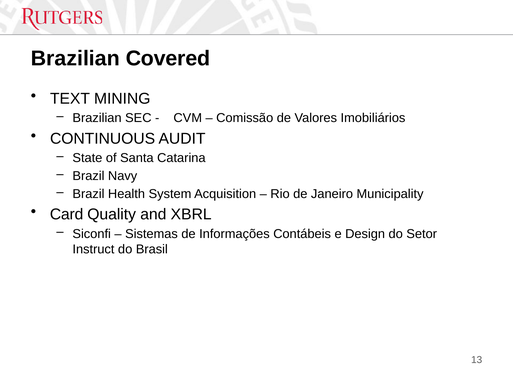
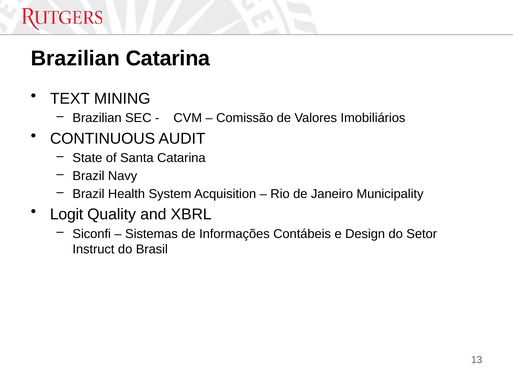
Brazilian Covered: Covered -> Catarina
Card: Card -> Logit
